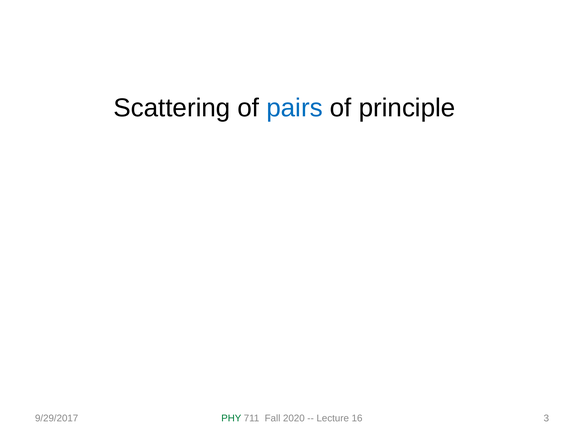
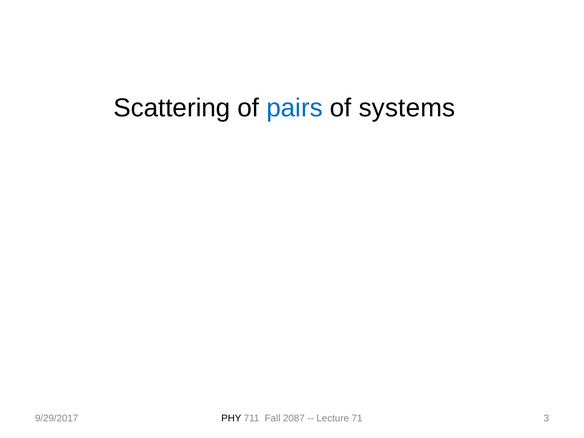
principle: principle -> systems
PHY colour: green -> black
2020: 2020 -> 2087
16: 16 -> 71
